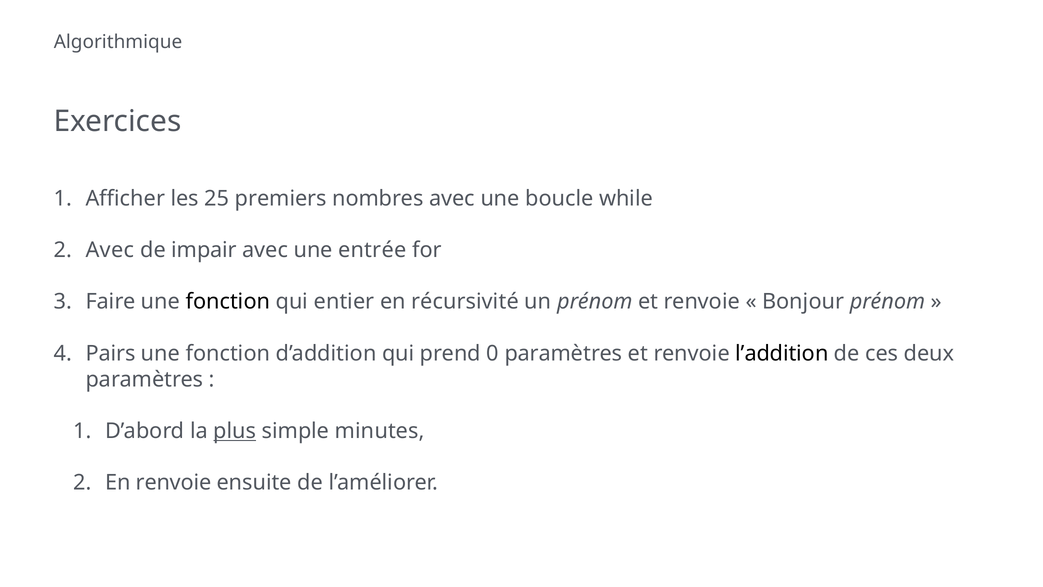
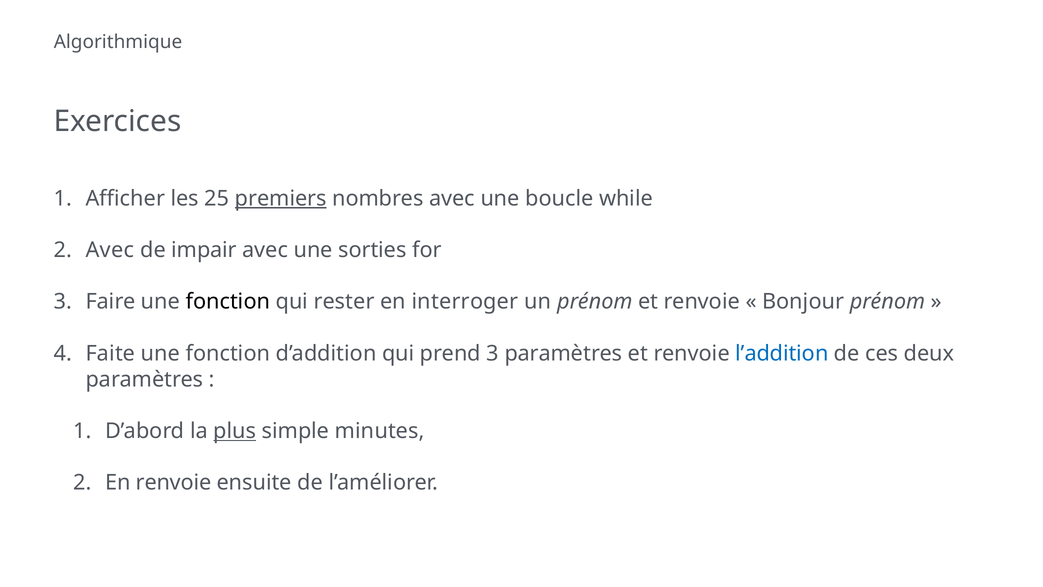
premiers underline: none -> present
entrée: entrée -> sorties
entier: entier -> rester
récursivité: récursivité -> interroger
Pairs: Pairs -> Faite
prend 0: 0 -> 3
l’addition colour: black -> blue
